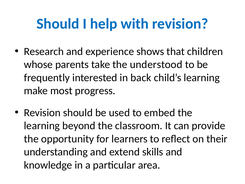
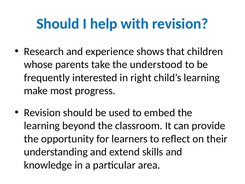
back: back -> right
